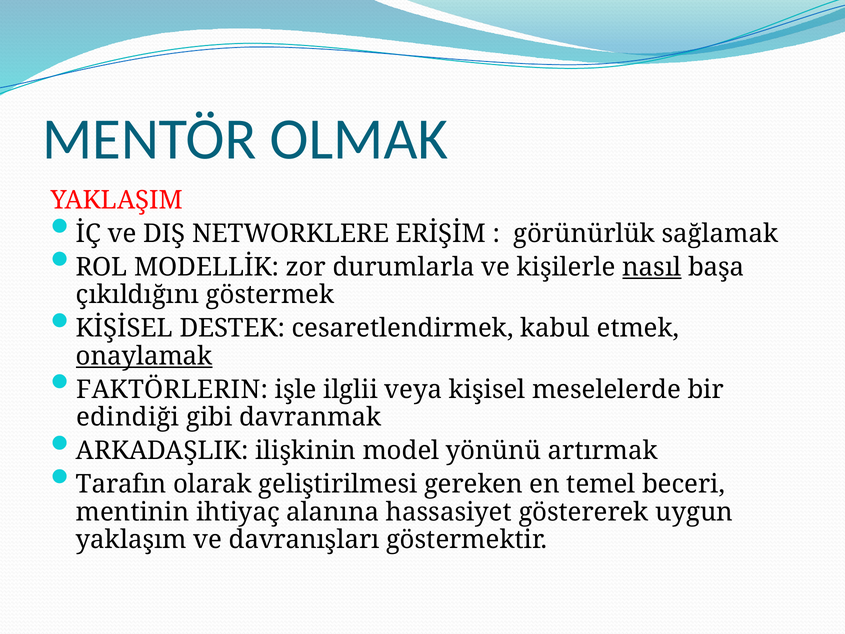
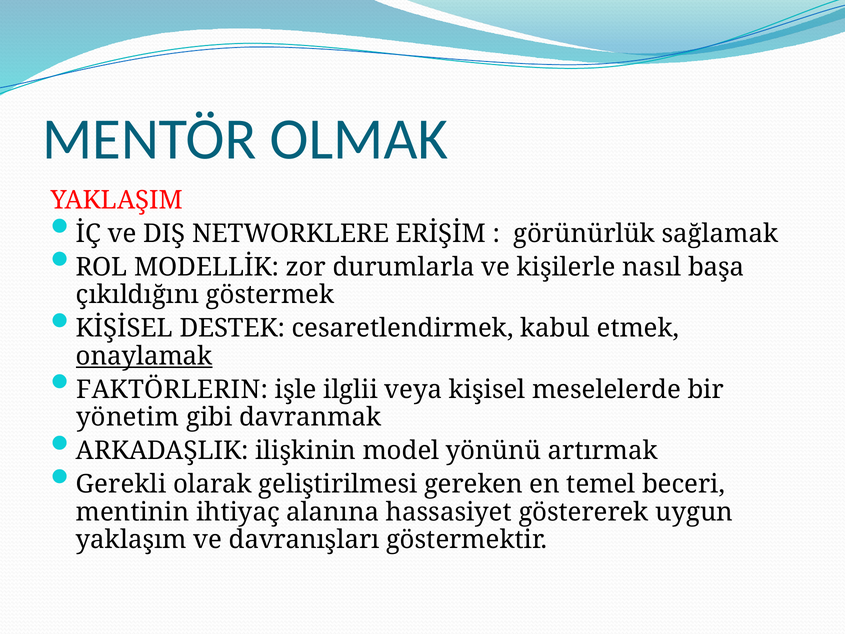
nasıl underline: present -> none
edindiği: edindiği -> yönetim
Tarafın: Tarafın -> Gerekli
